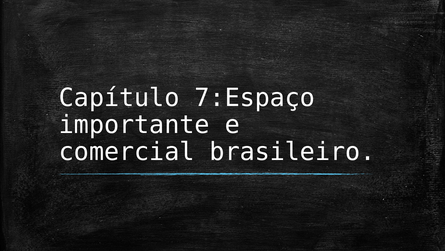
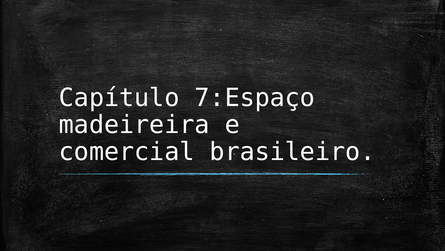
importante: importante -> madeireira
